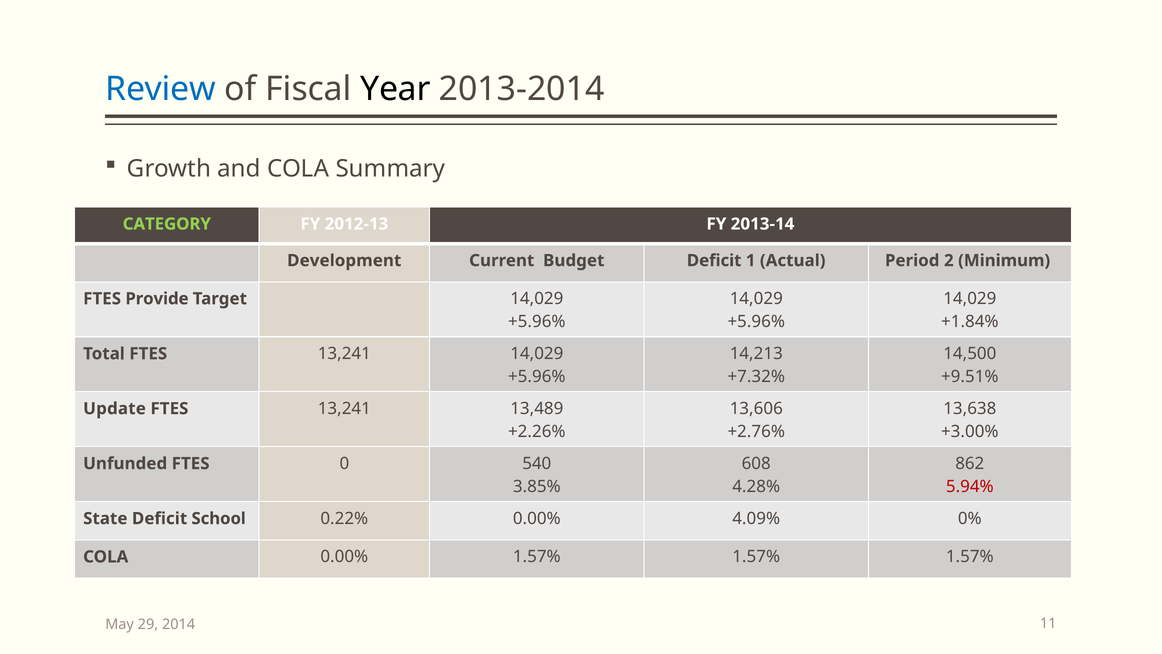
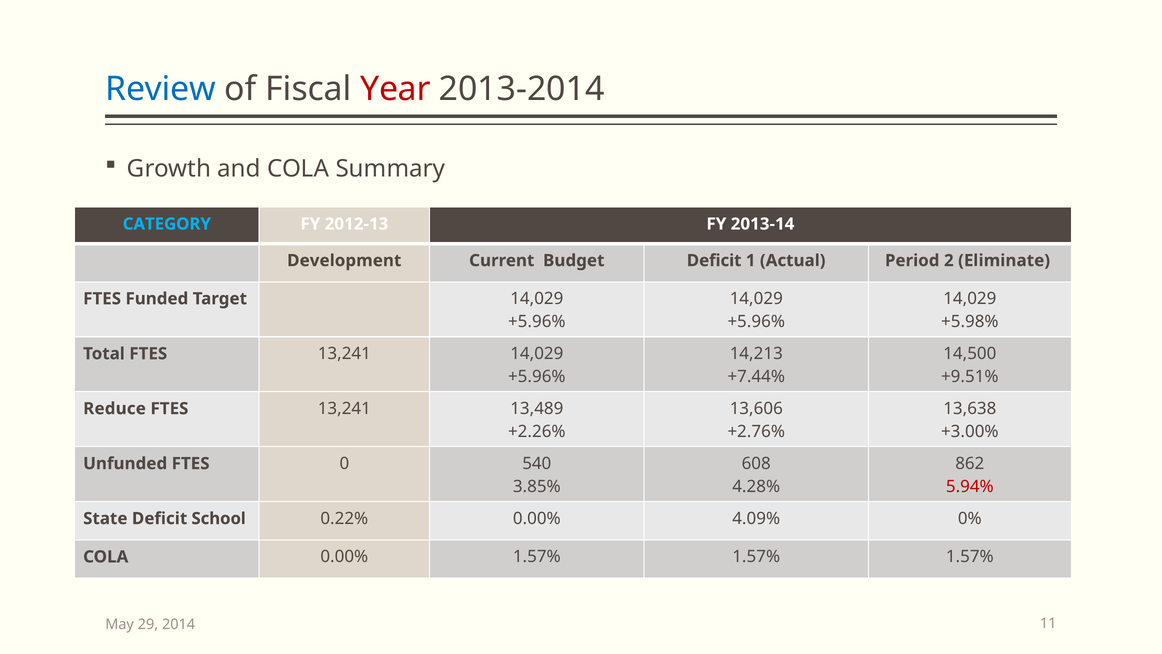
Year colour: black -> red
CATEGORY colour: light green -> light blue
Minimum: Minimum -> Eliminate
Provide: Provide -> Funded
+1.84%: +1.84% -> +5.98%
+7.32%: +7.32% -> +7.44%
Update: Update -> Reduce
